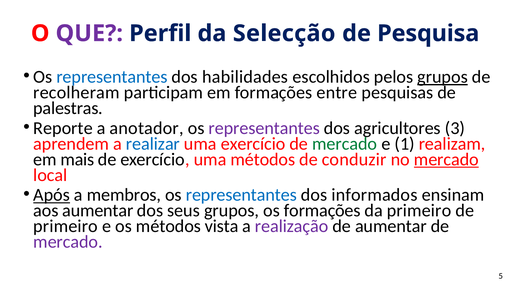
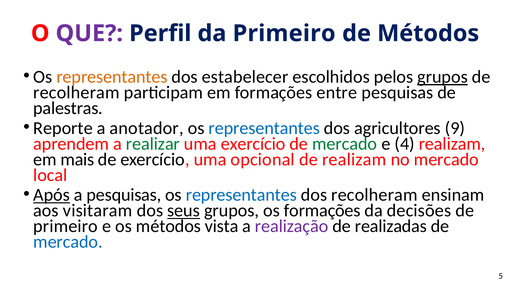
da Selecção: Selecção -> Primeiro
de Pesquisa: Pesquisa -> Métodos
representantes at (112, 77) colour: blue -> orange
habilidades: habilidades -> estabelecer
representantes at (264, 128) colour: purple -> blue
3: 3 -> 9
realizar colour: blue -> green
1: 1 -> 4
uma métodos: métodos -> opcional
de conduzir: conduzir -> realizam
mercado at (446, 160) underline: present -> none
a membros: membros -> pesquisas
dos informados: informados -> recolheram
aos aumentar: aumentar -> visitaram
seus underline: none -> present
da primeiro: primeiro -> decisões
de aumentar: aumentar -> realizadas
mercado at (68, 242) colour: purple -> blue
